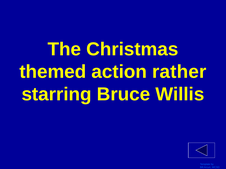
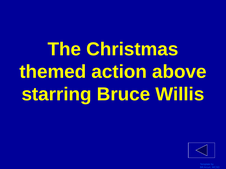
rather: rather -> above
